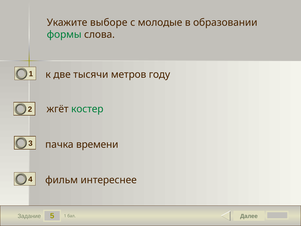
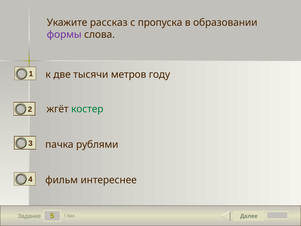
выборе: выборе -> рассказ
молодые: молодые -> пропуска
формы colour: green -> purple
времени: времени -> рублями
